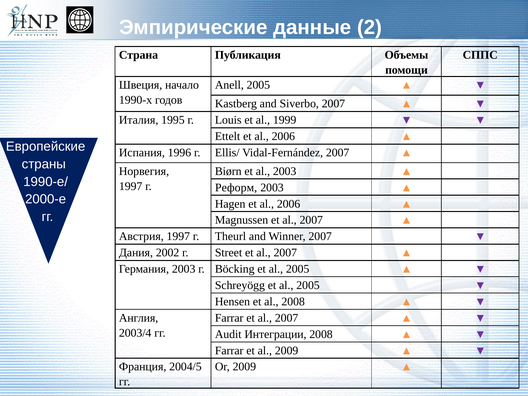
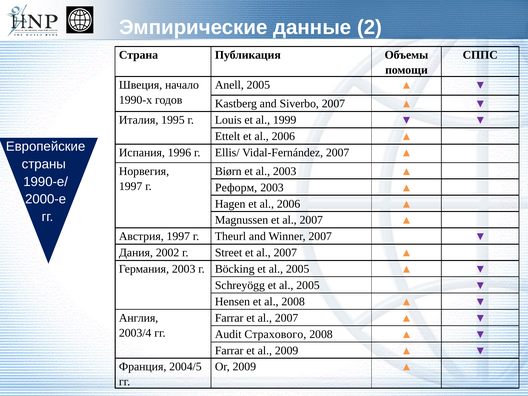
Интеграции: Интеграции -> Страхового
